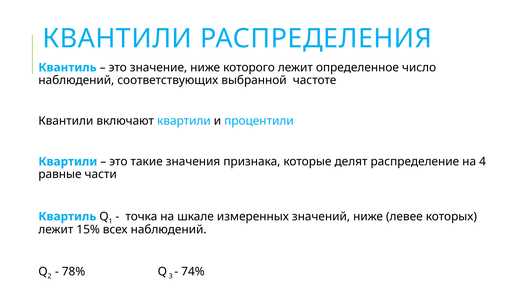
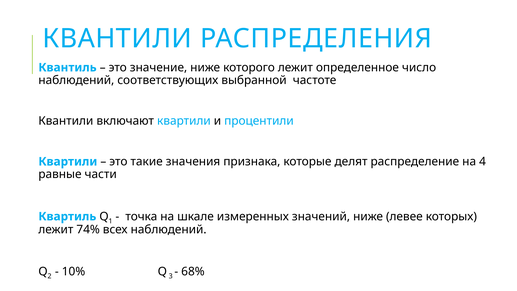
15%: 15% -> 74%
78%: 78% -> 10%
74%: 74% -> 68%
